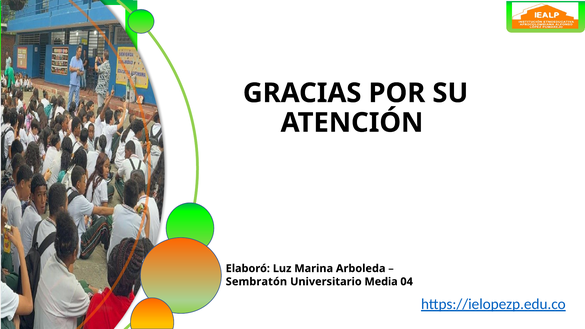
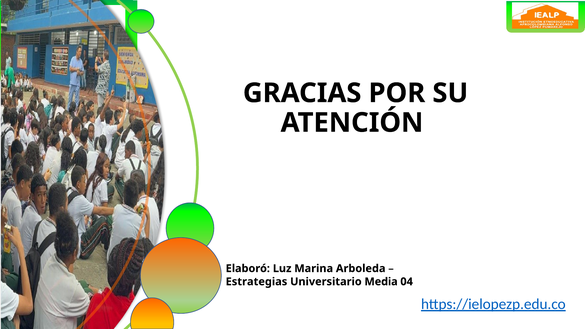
Sembratón: Sembratón -> Estrategias
